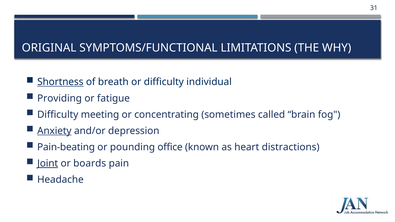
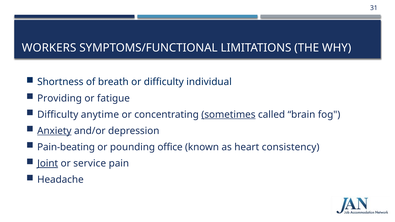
ORIGINAL: ORIGINAL -> WORKERS
Shortness underline: present -> none
meeting: meeting -> anytime
sometimes underline: none -> present
distractions: distractions -> consistency
boards: boards -> service
